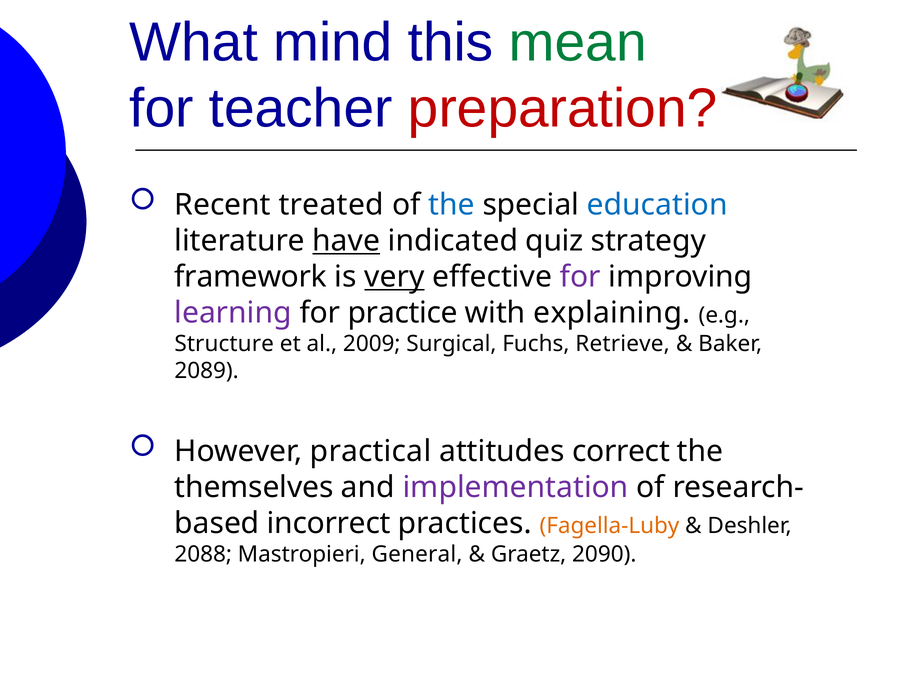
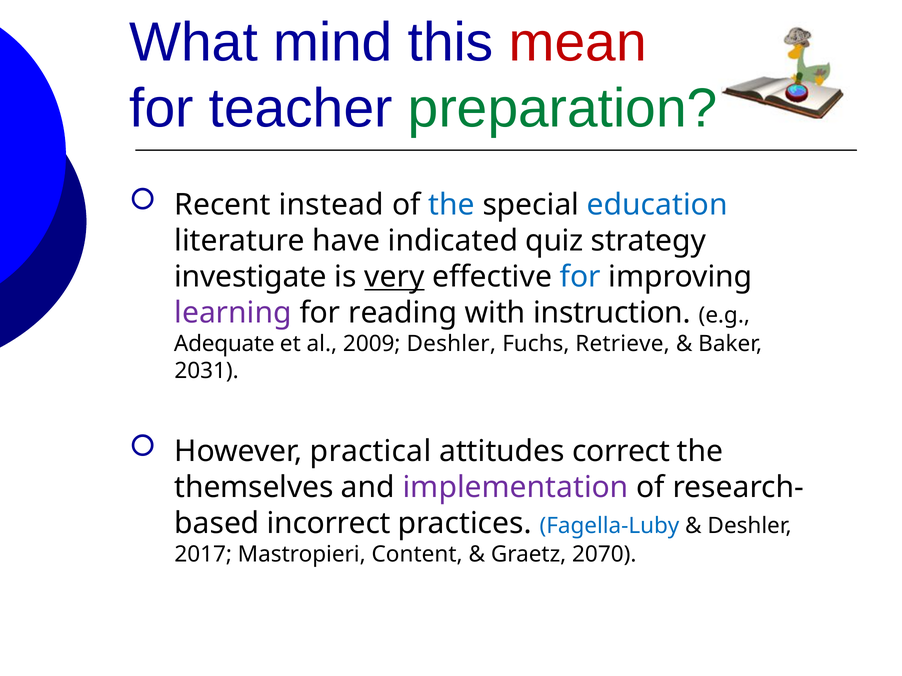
mean colour: green -> red
preparation colour: red -> green
treated: treated -> instead
have underline: present -> none
framework: framework -> investigate
for at (580, 277) colour: purple -> blue
practice: practice -> reading
explaining: explaining -> instruction
Structure: Structure -> Adequate
2009 Surgical: Surgical -> Deshler
2089: 2089 -> 2031
Fagella-Luby colour: orange -> blue
2088: 2088 -> 2017
General: General -> Content
2090: 2090 -> 2070
